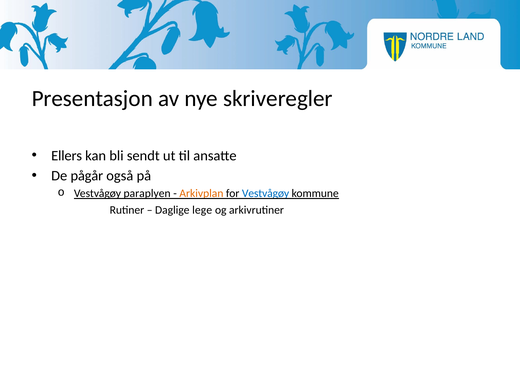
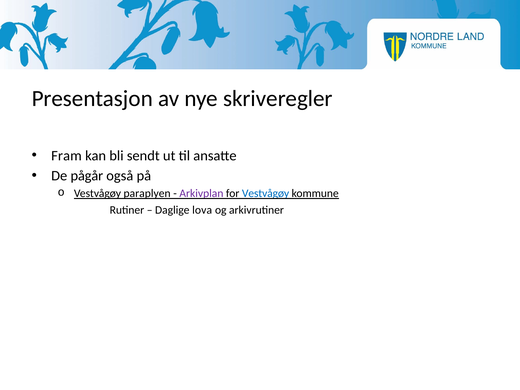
Ellers: Ellers -> Fram
Arkivplan colour: orange -> purple
lege: lege -> lova
